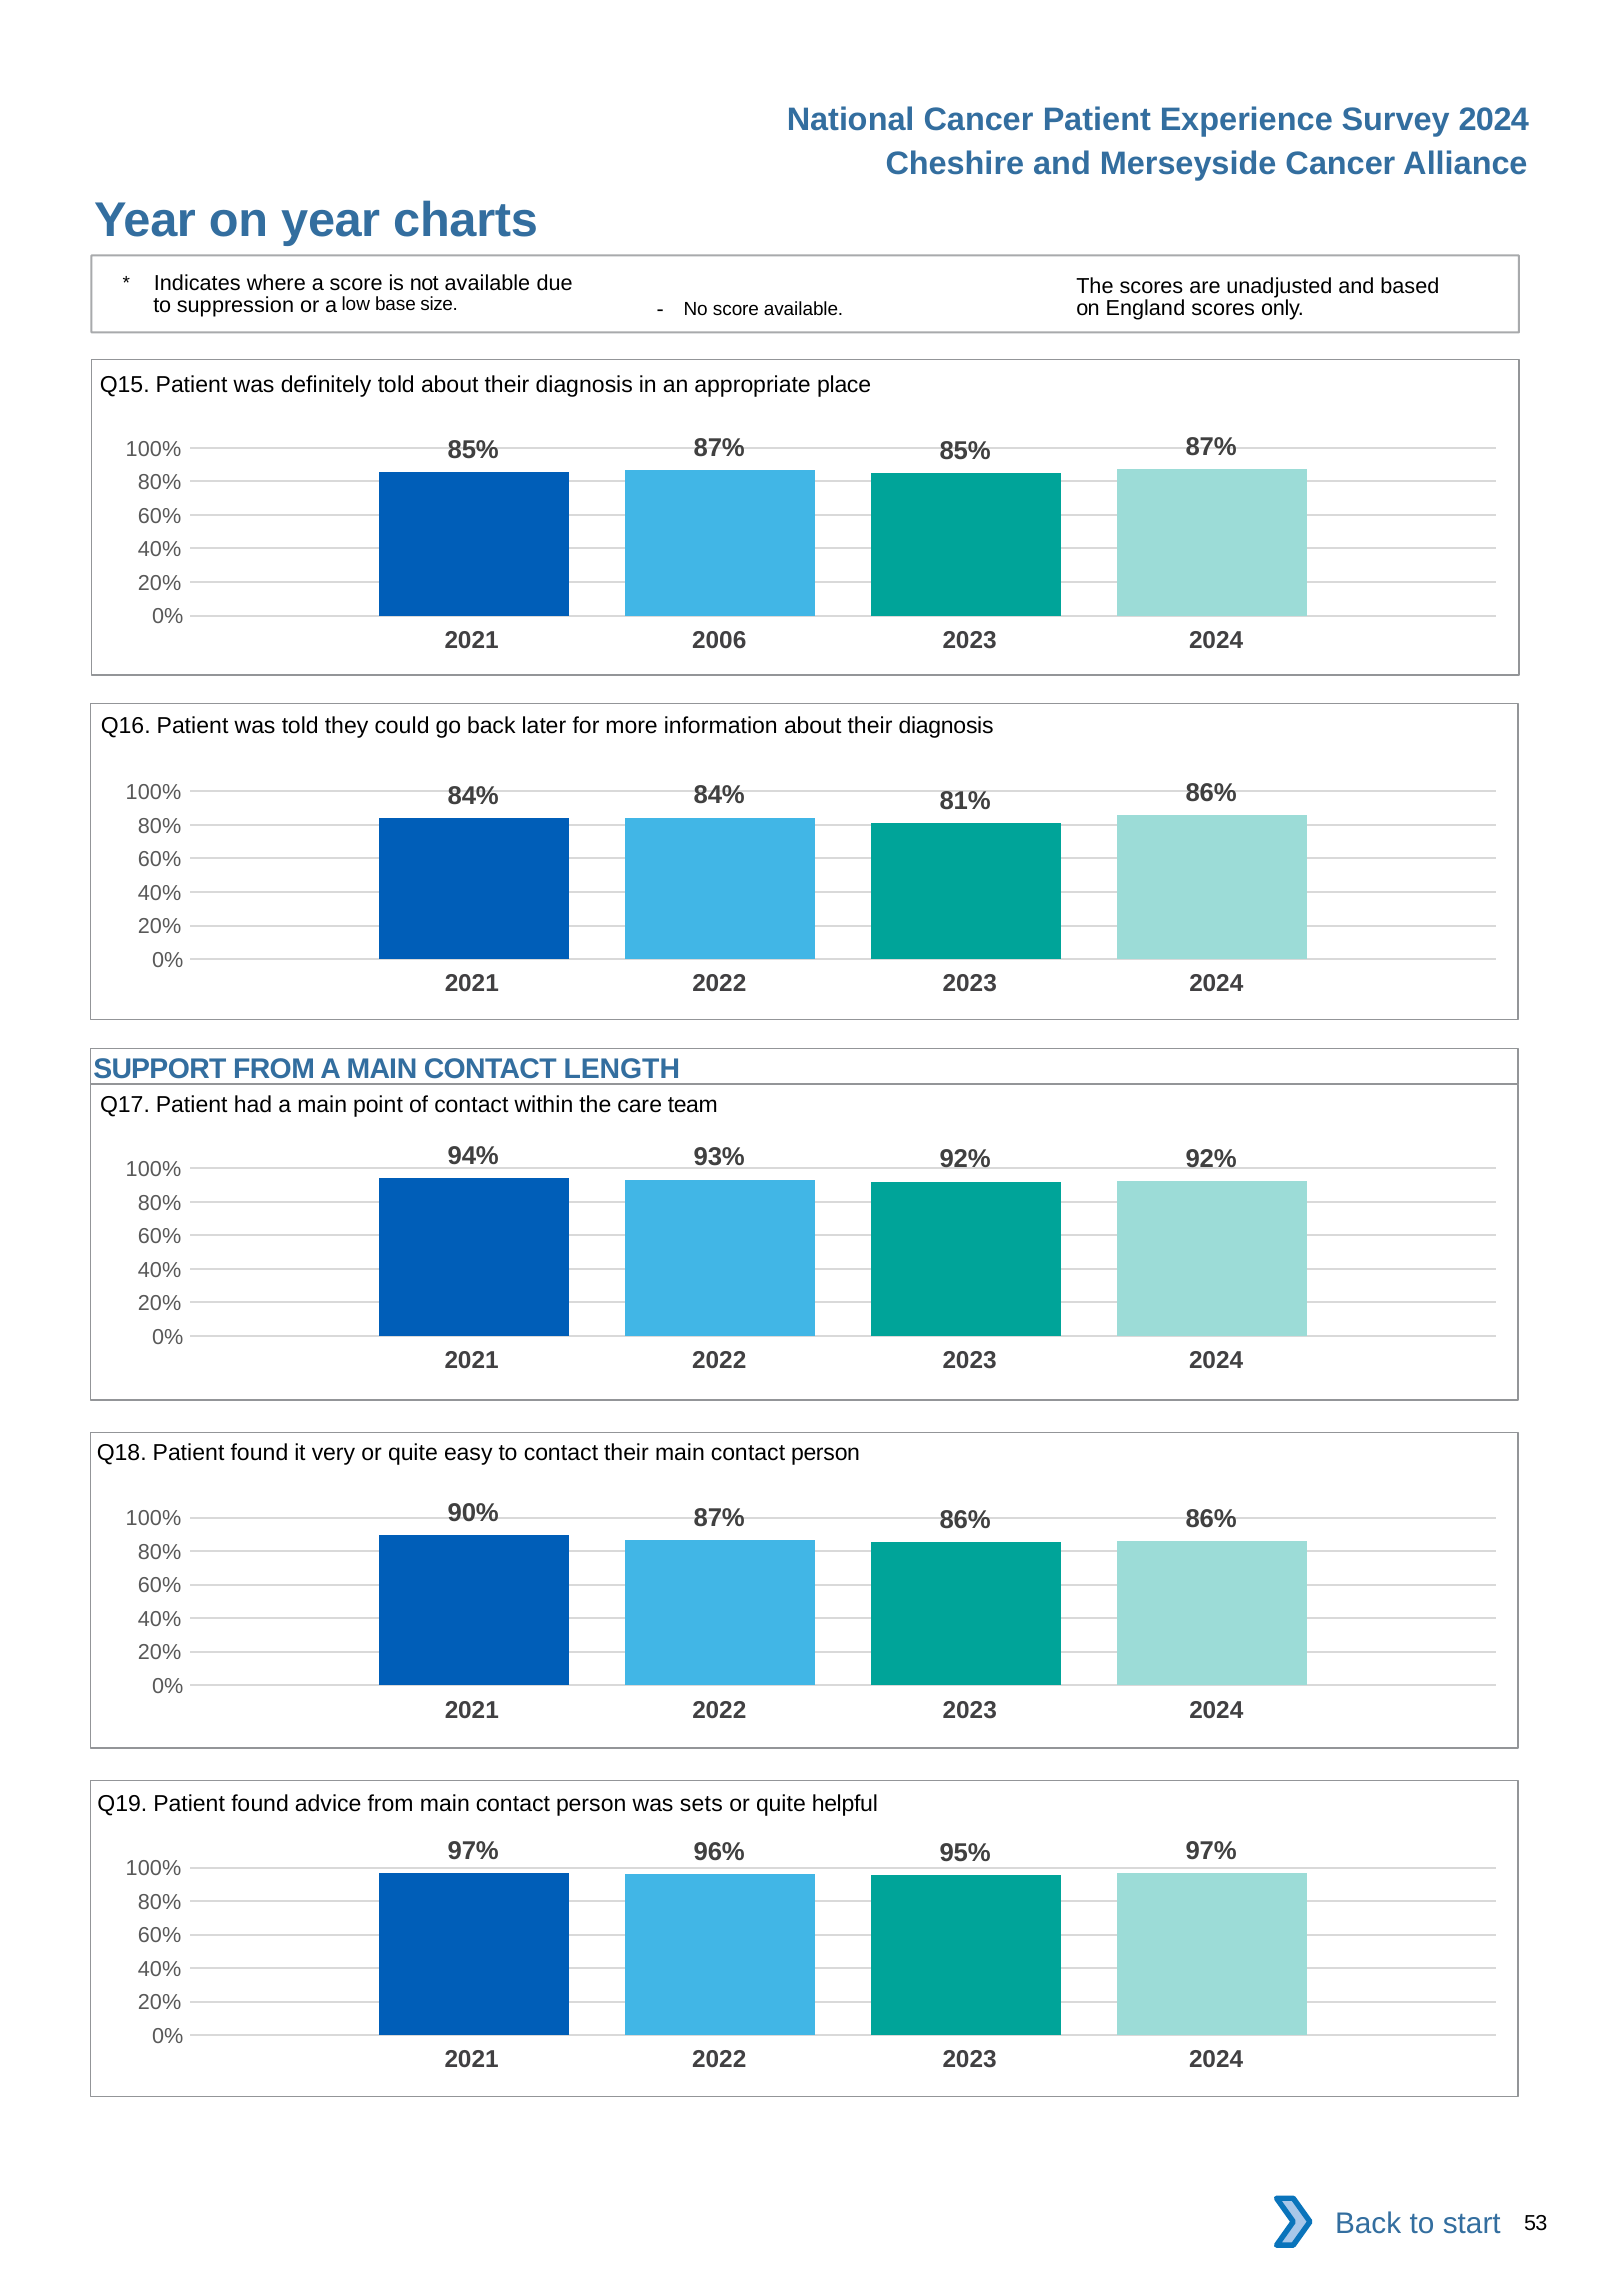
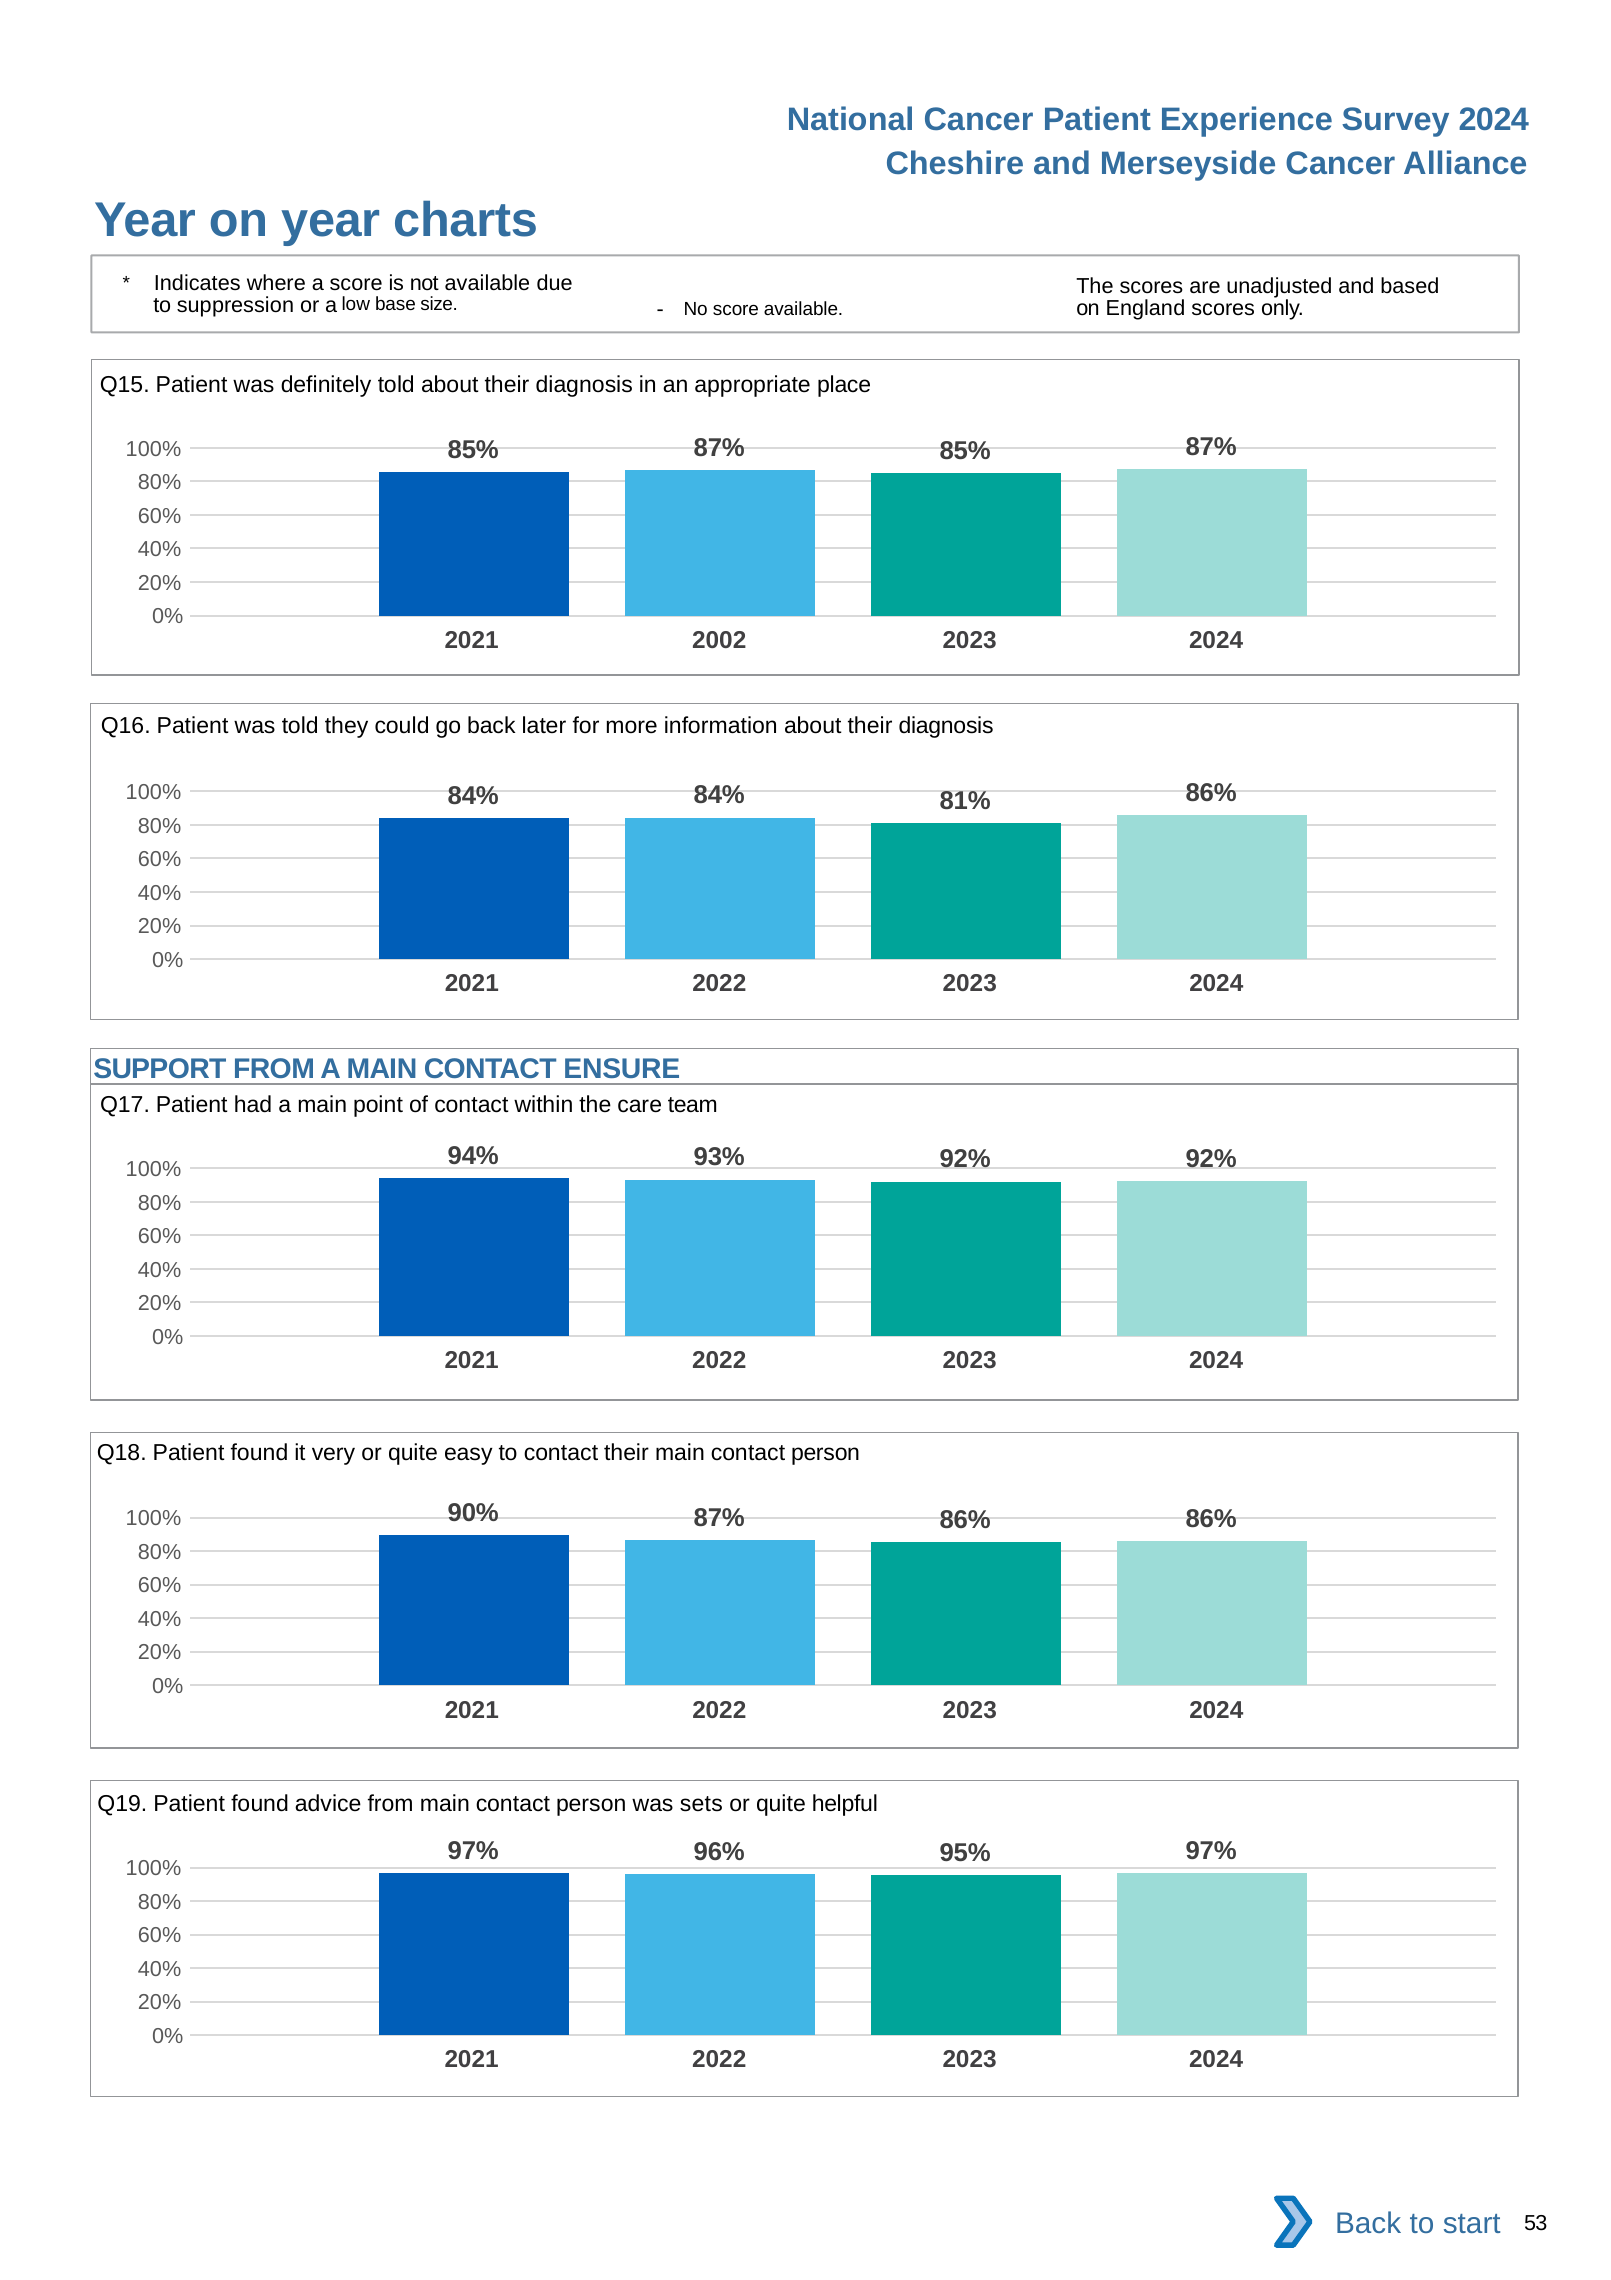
2006: 2006 -> 2002
LENGTH: LENGTH -> ENSURE
